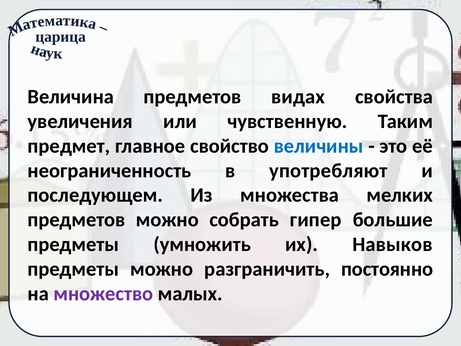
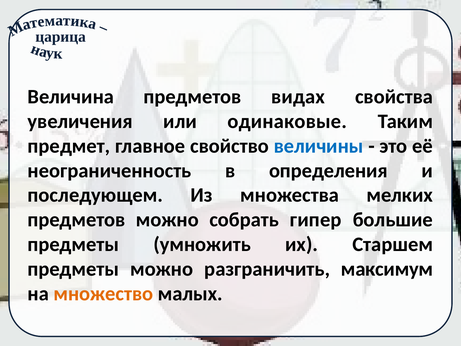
чувственную: чувственную -> одинаковые
употребляют: употребляют -> определения
Навыков: Навыков -> Старшем
постоянно: постоянно -> максимум
множество colour: purple -> orange
